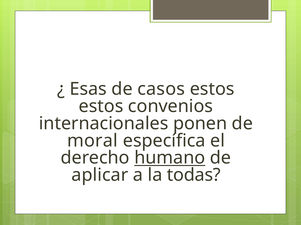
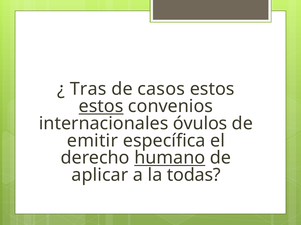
Esas: Esas -> Tras
estos at (101, 107) underline: none -> present
ponen: ponen -> óvulos
moral: moral -> emitir
